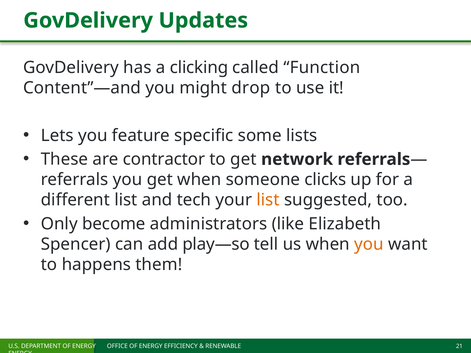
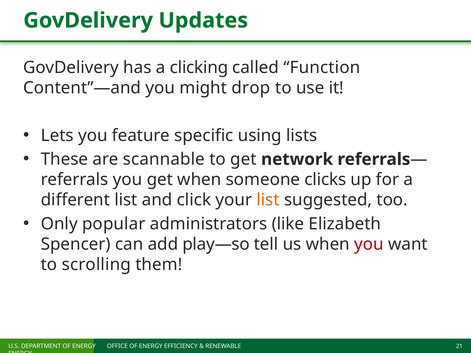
some: some -> using
contractor: contractor -> scannable
tech: tech -> click
become: become -> popular
you at (369, 244) colour: orange -> red
happens: happens -> scrolling
